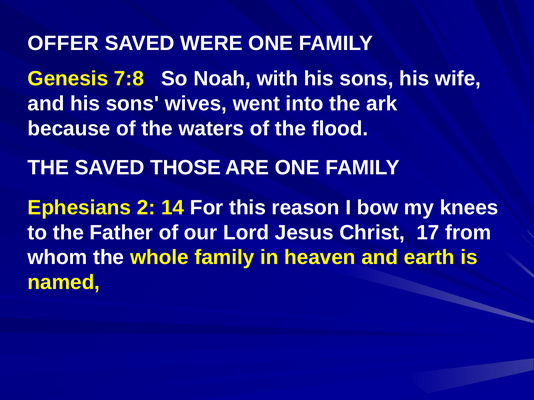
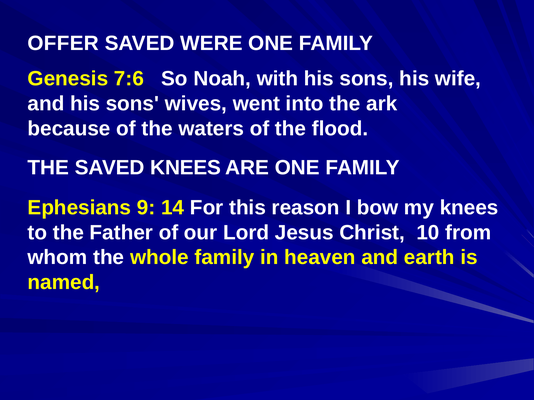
7:8: 7:8 -> 7:6
SAVED THOSE: THOSE -> KNEES
2: 2 -> 9
17: 17 -> 10
